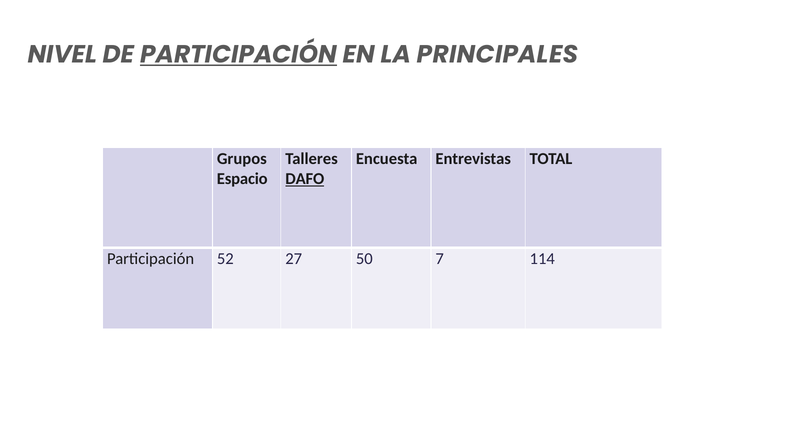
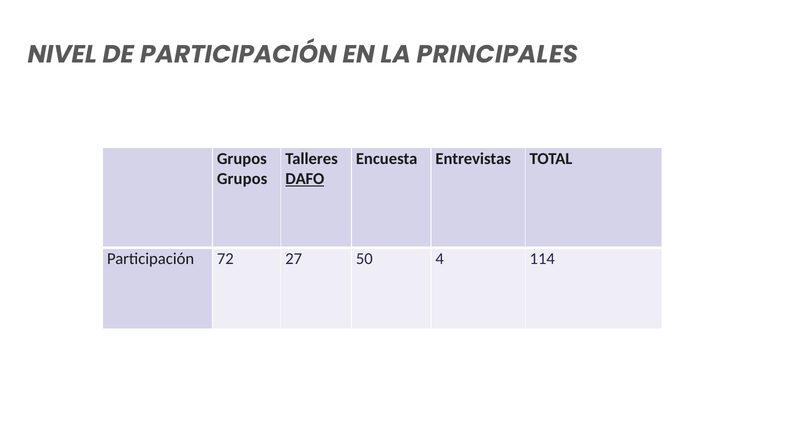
PARTICIPACIÓN at (239, 55) underline: present -> none
Espacio at (242, 179): Espacio -> Grupos
52: 52 -> 72
7: 7 -> 4
